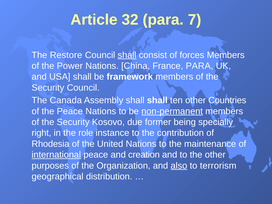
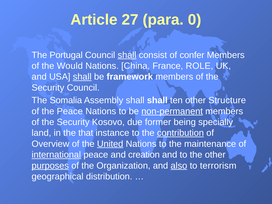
32: 32 -> 27
7: 7 -> 0
Restore: Restore -> Portugal
forces: forces -> confer
Power: Power -> Would
France PARA: PARA -> ROLE
shall at (82, 77) underline: none -> present
Canada: Canada -> Somalia
Countries: Countries -> Structure
right: right -> land
role: role -> that
contribution underline: none -> present
Rhodesia: Rhodesia -> Overview
United underline: none -> present
purposes underline: none -> present
